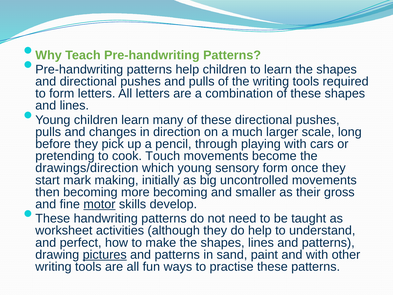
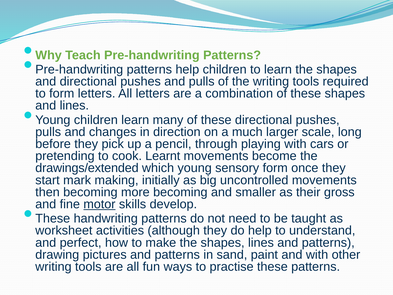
Touch: Touch -> Learnt
drawings/direction: drawings/direction -> drawings/extended
pictures underline: present -> none
